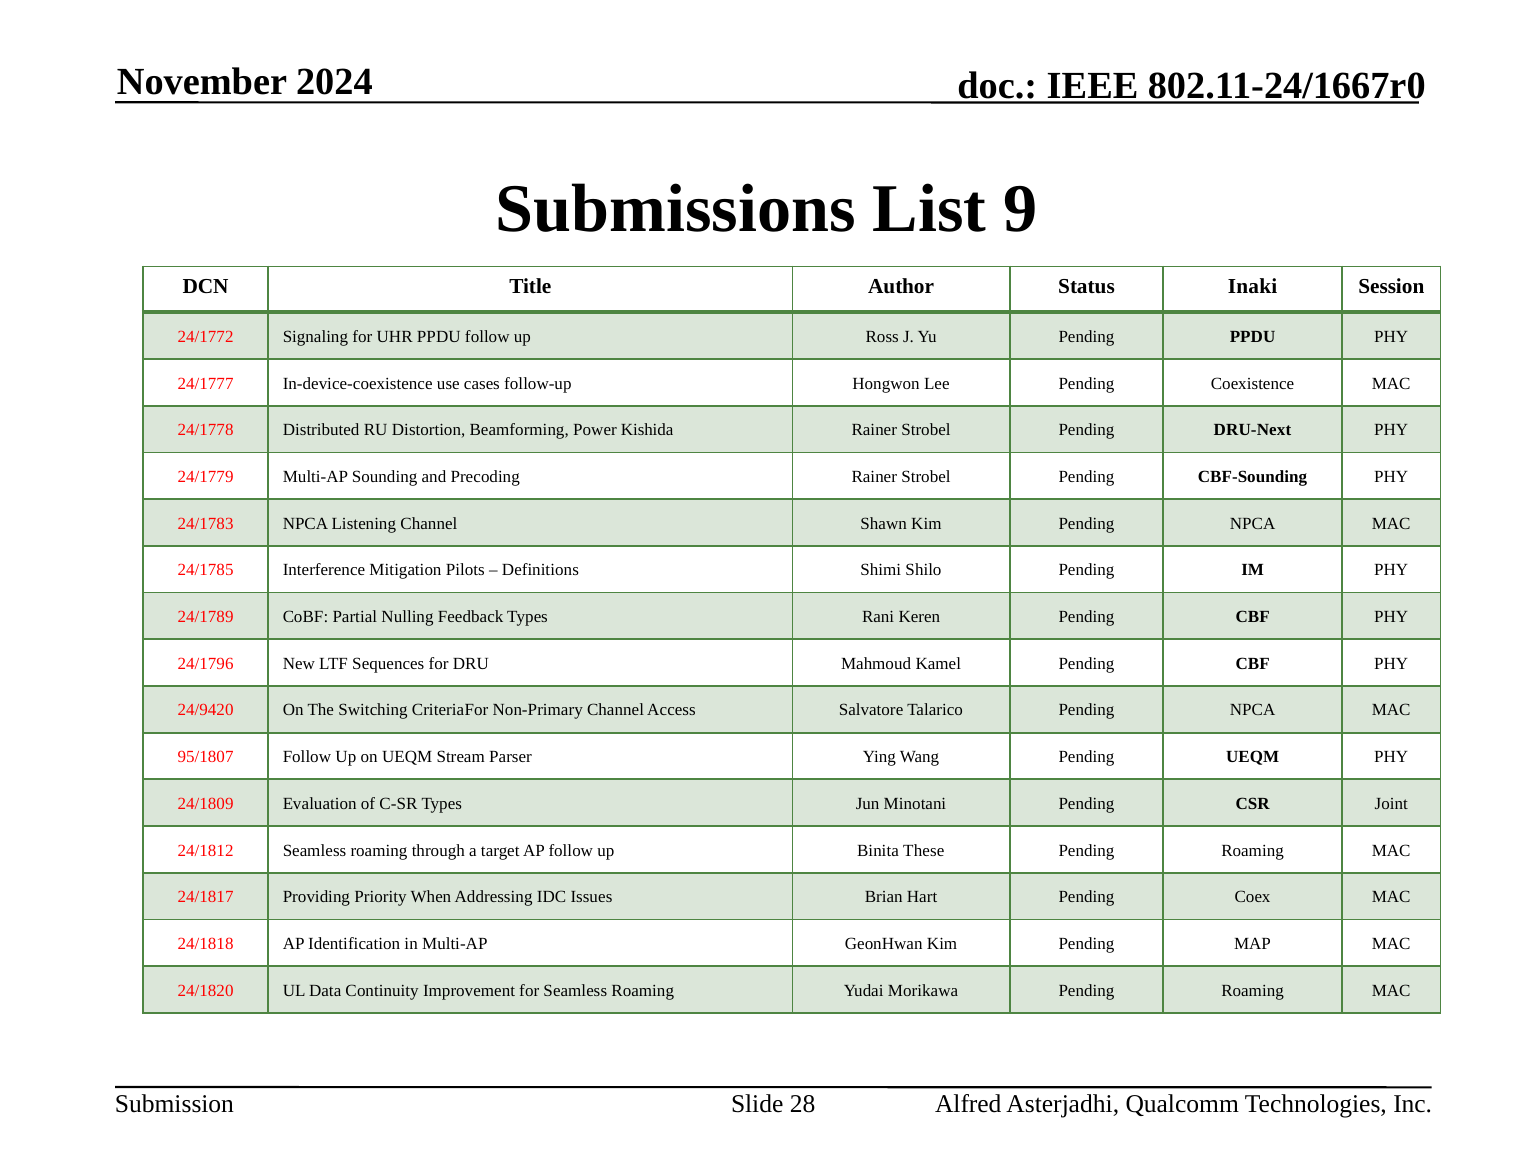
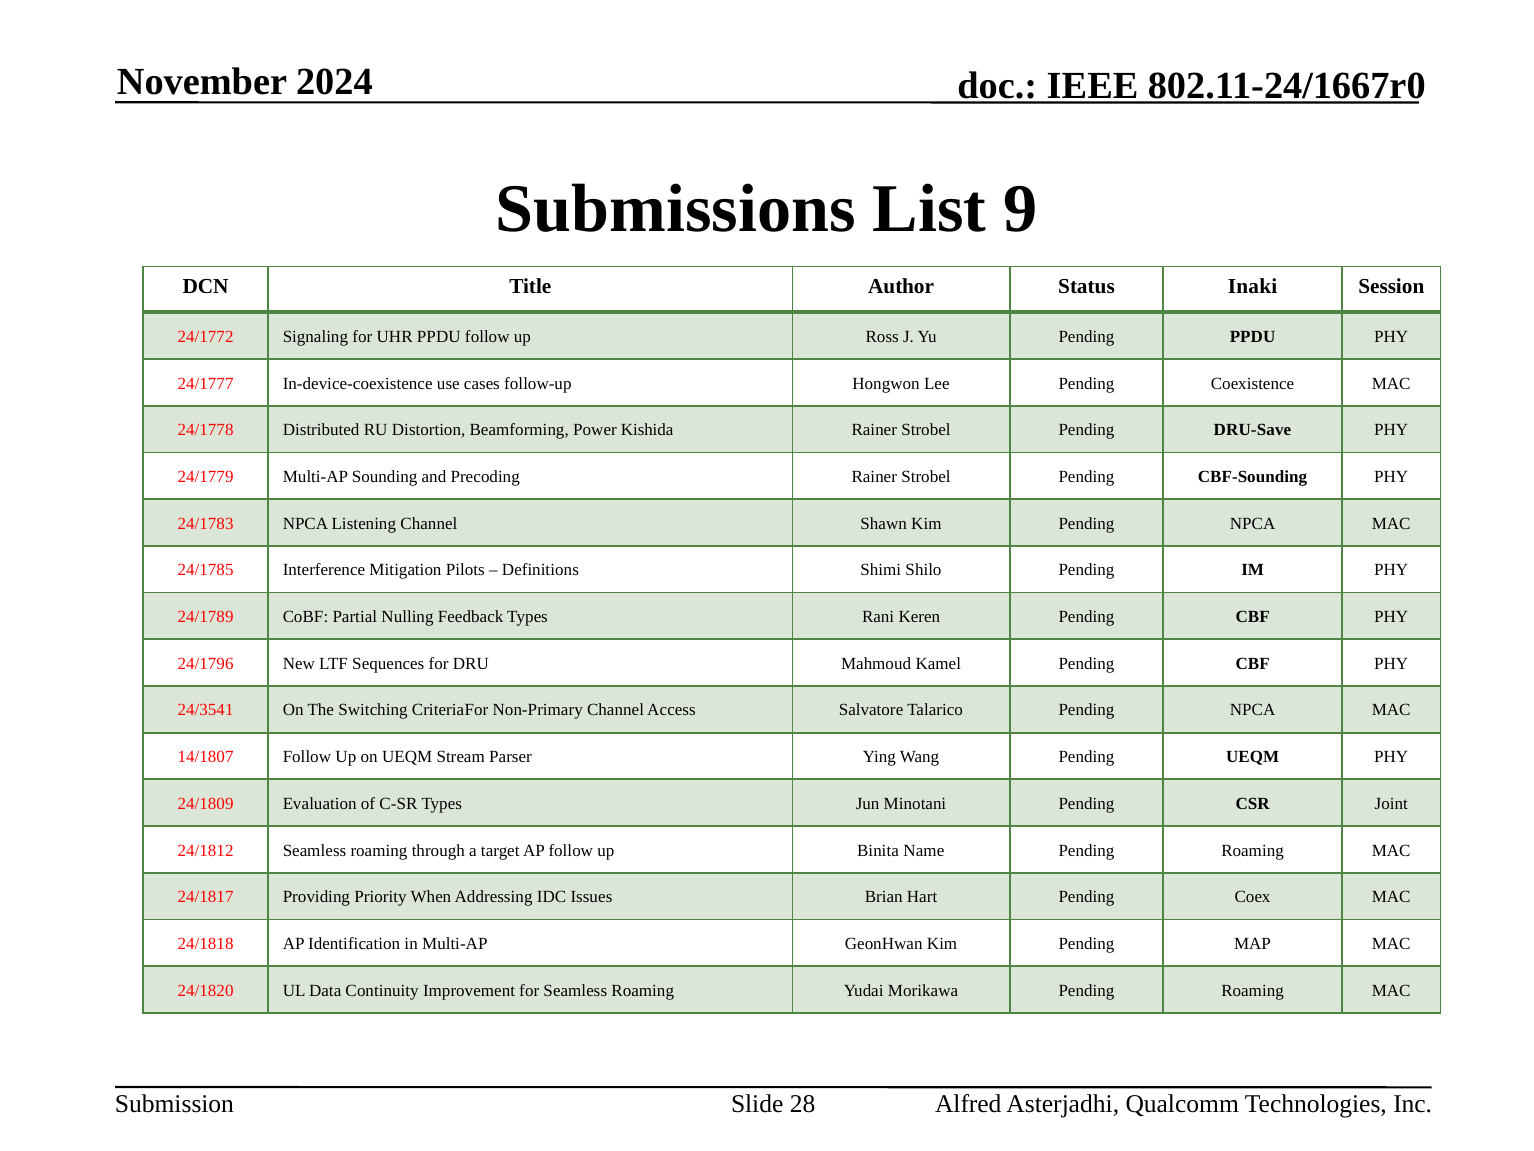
DRU-Next: DRU-Next -> DRU-Save
24/9420: 24/9420 -> 24/3541
95/1807: 95/1807 -> 14/1807
These: These -> Name
